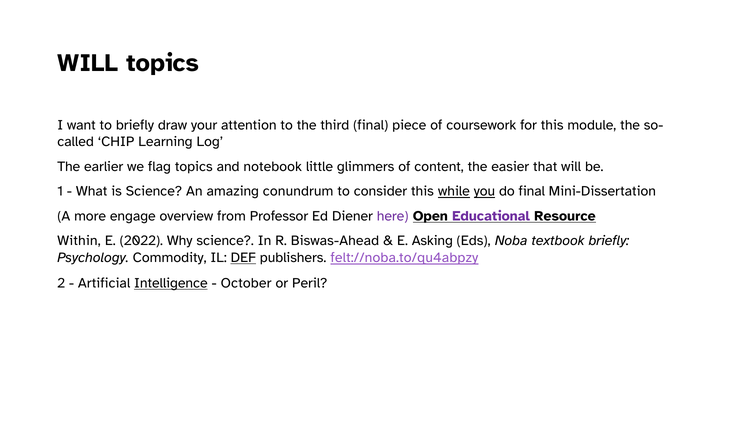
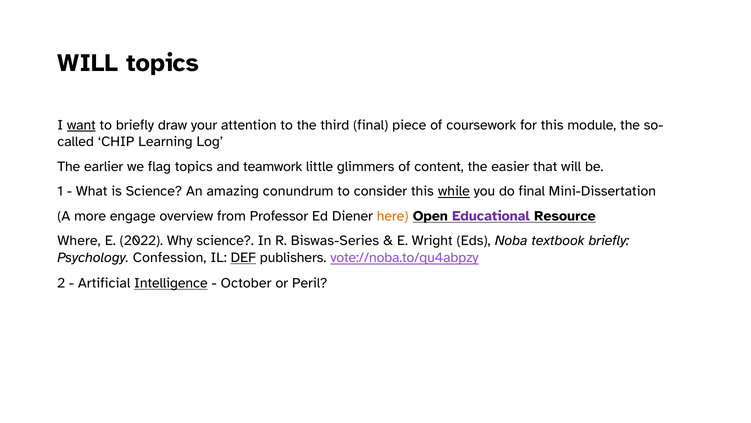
want underline: none -> present
notebook: notebook -> teamwork
you underline: present -> none
here colour: purple -> orange
Within: Within -> Where
Biswas-Ahead: Biswas-Ahead -> Biswas-Series
Asking: Asking -> Wright
Commodity: Commodity -> Confession
felt://noba.to/qu4abpzy: felt://noba.to/qu4abpzy -> vote://noba.to/qu4abpzy
